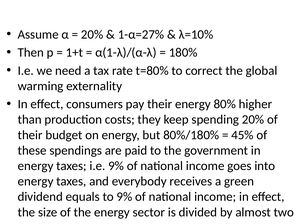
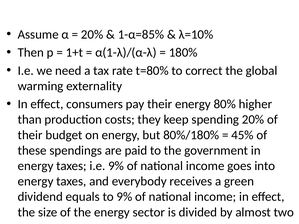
1-α=27%: 1-α=27% -> 1-α=85%
